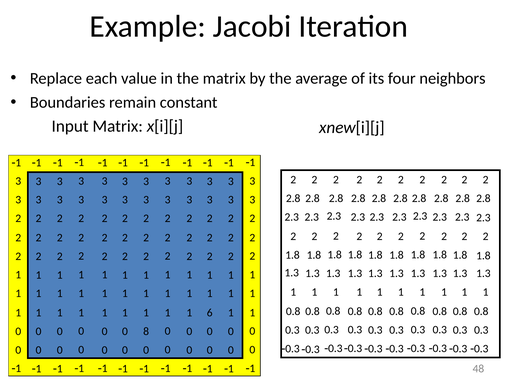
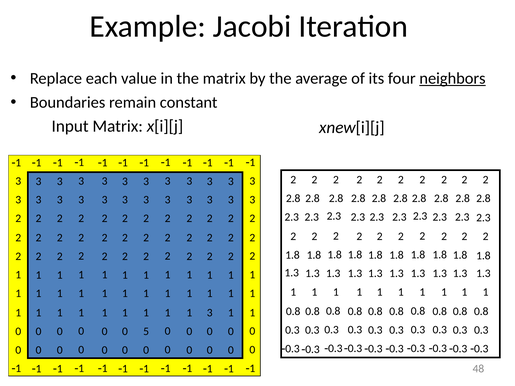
neighbors underline: none -> present
1 6: 6 -> 3
8: 8 -> 5
